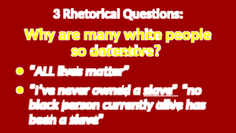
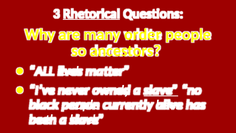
Rhetorical underline: none -> present
when: when -> order
black known: known -> people
truly: truly -> been
a treat: treat -> black
